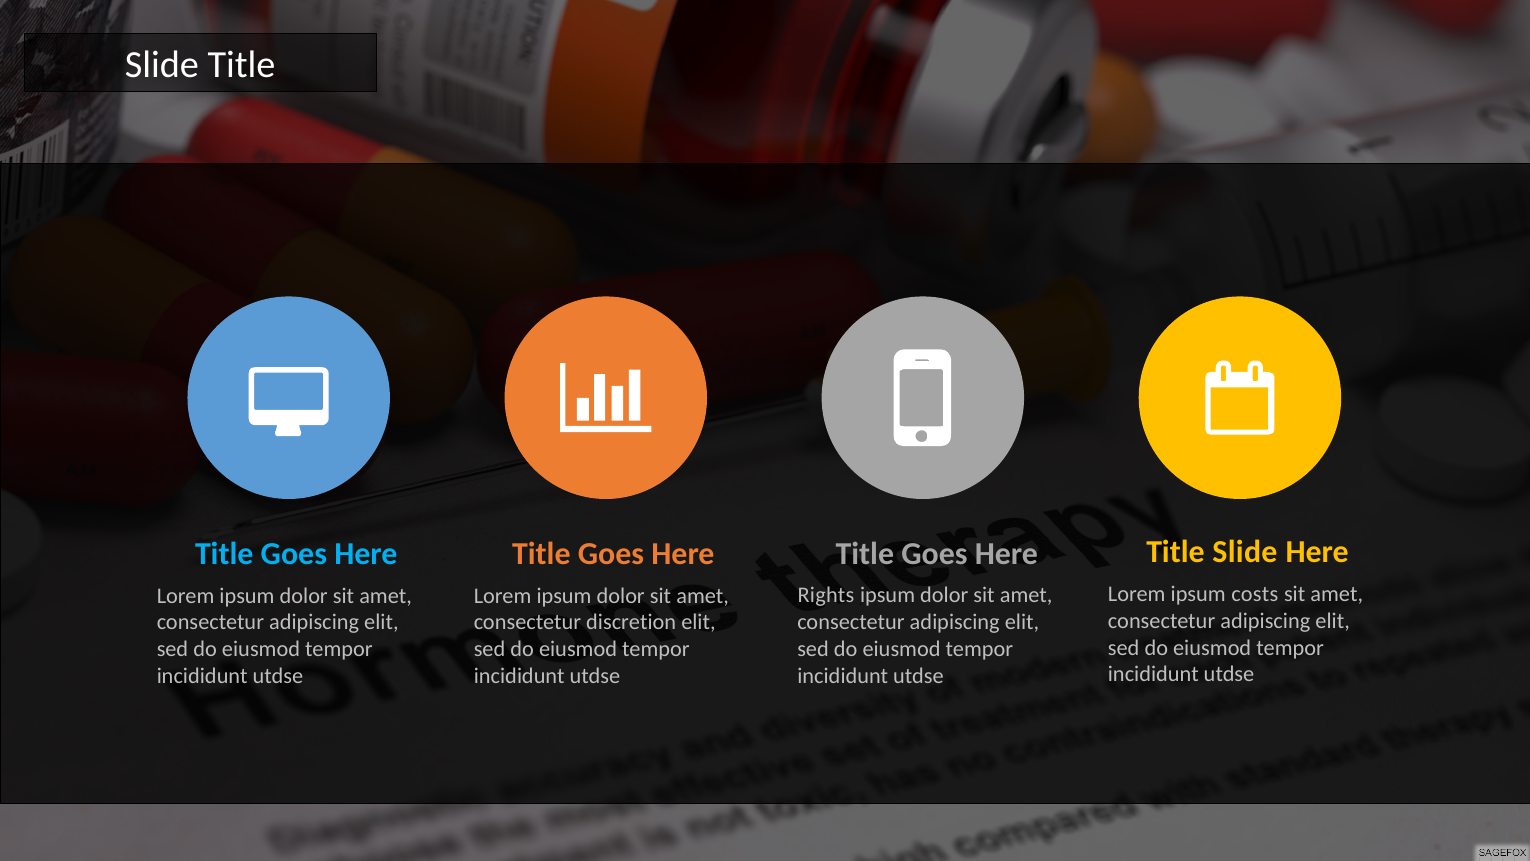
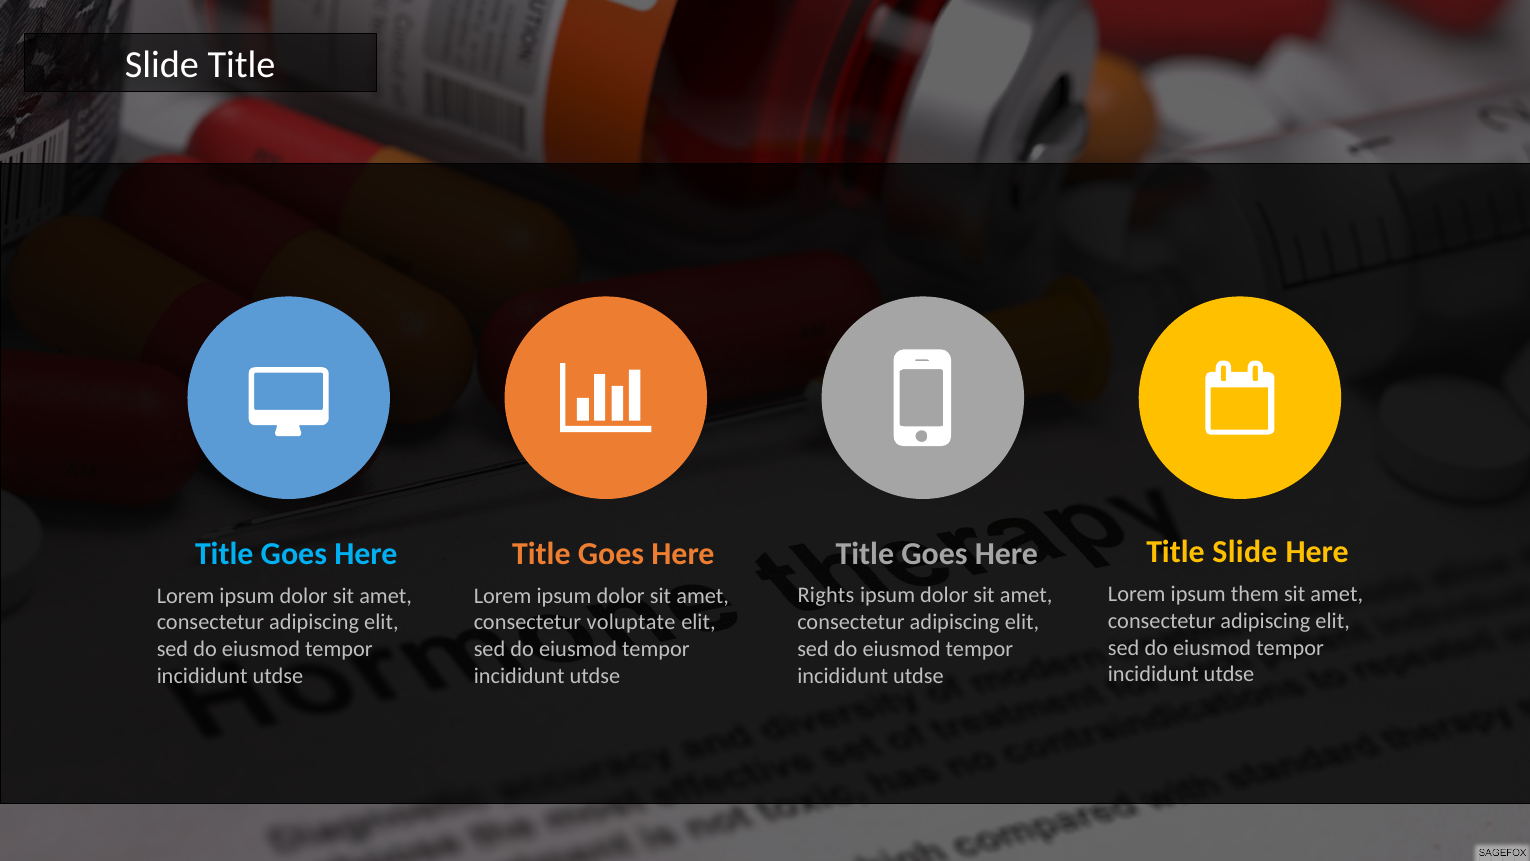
costs: costs -> them
discretion: discretion -> voluptate
